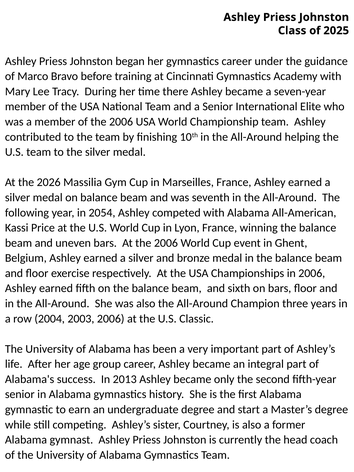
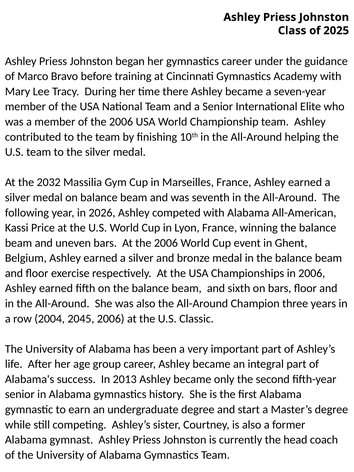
2026: 2026 -> 2032
2054: 2054 -> 2026
2003: 2003 -> 2045
